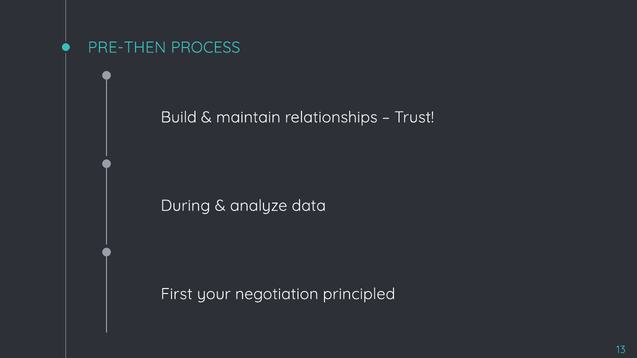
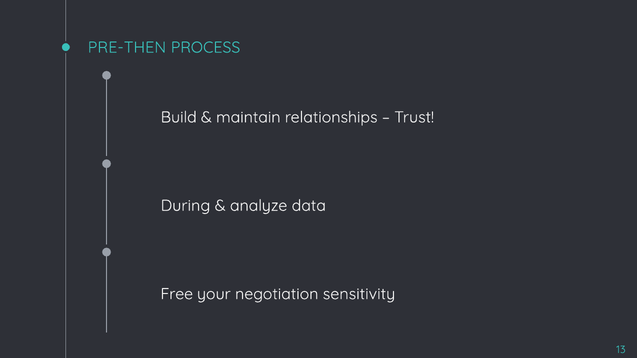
First: First -> Free
principled: principled -> sensitivity
